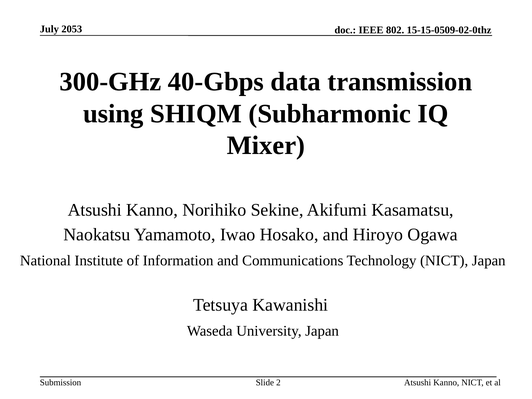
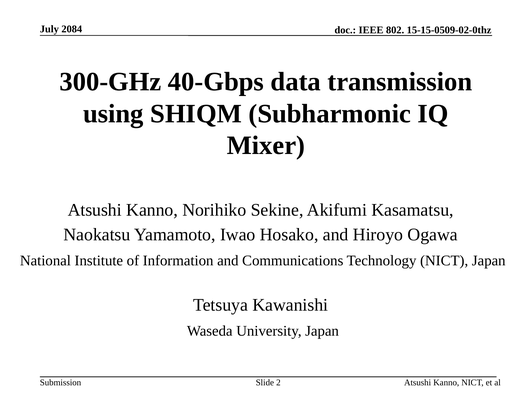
2053: 2053 -> 2084
